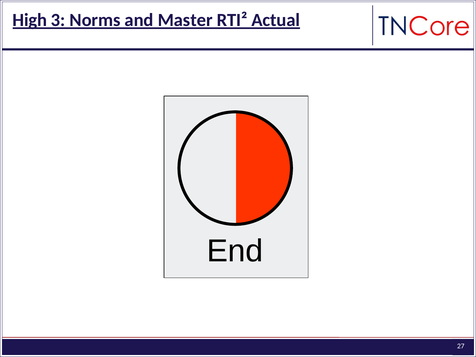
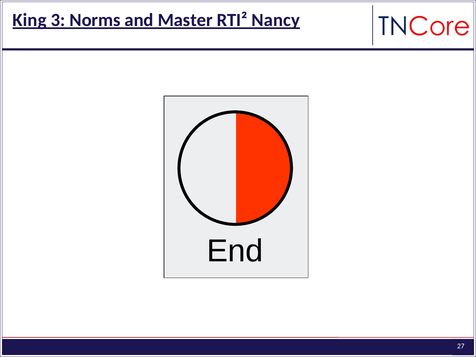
High: High -> King
Actual: Actual -> Nancy
